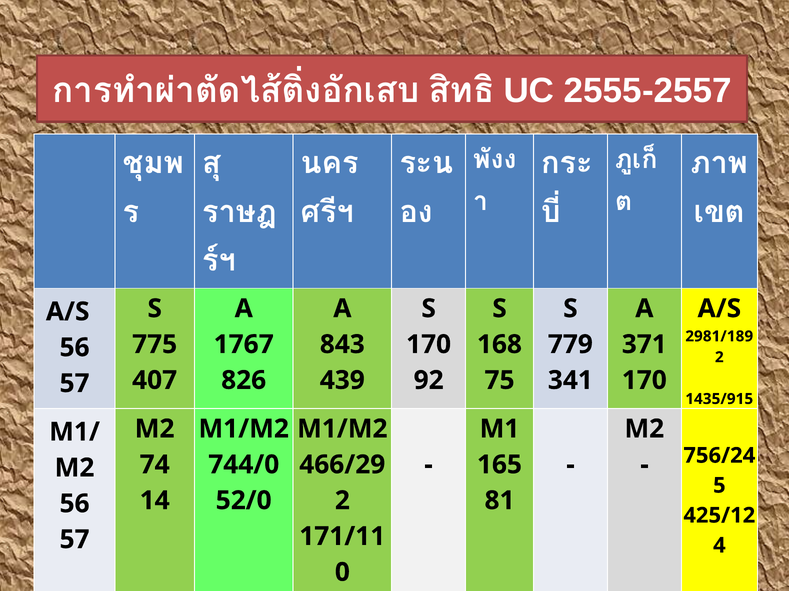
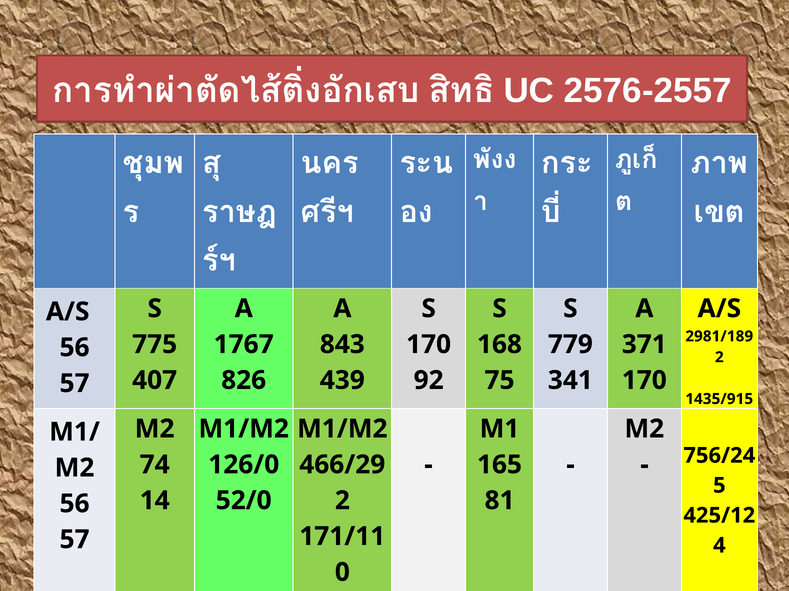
2555-2557: 2555-2557 -> 2576-2557
744/0: 744/0 -> 126/0
